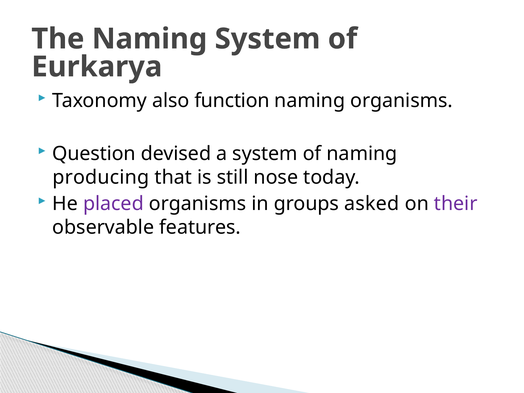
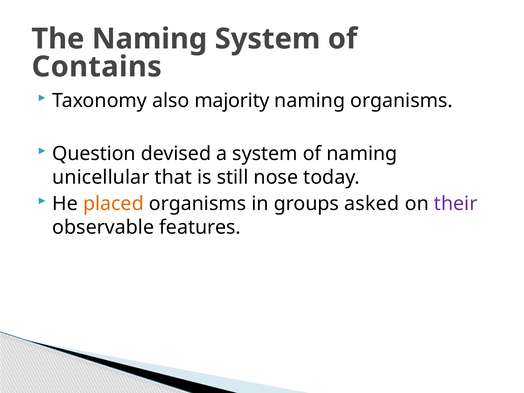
Eurkarya: Eurkarya -> Contains
function: function -> majority
producing: producing -> unicellular
placed colour: purple -> orange
